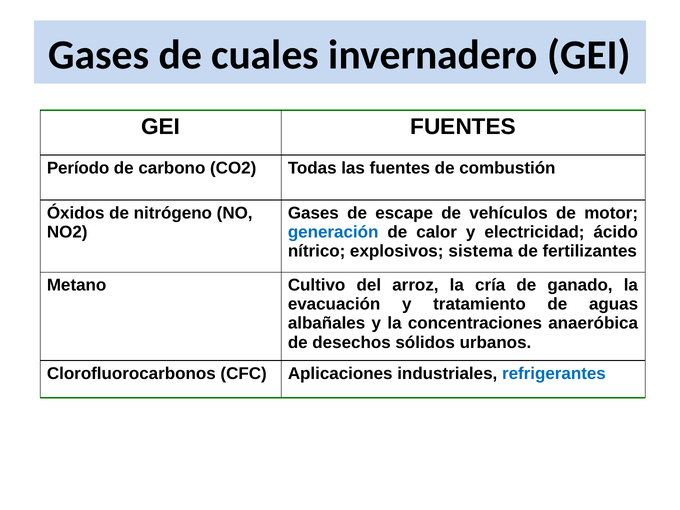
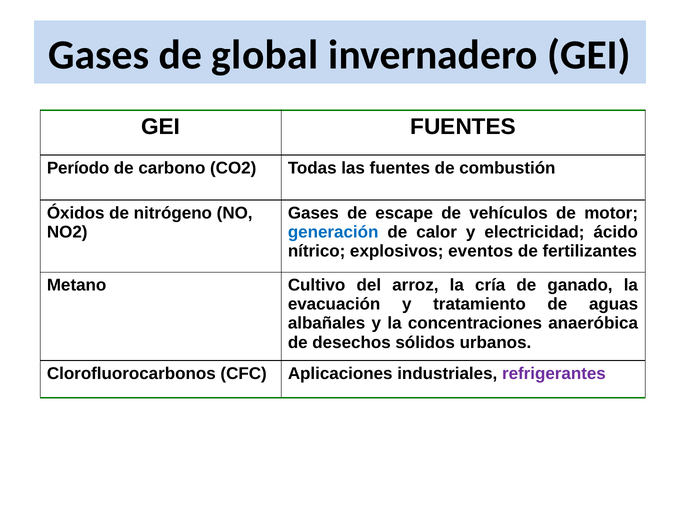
cuales: cuales -> global
sistema: sistema -> eventos
refrigerantes colour: blue -> purple
